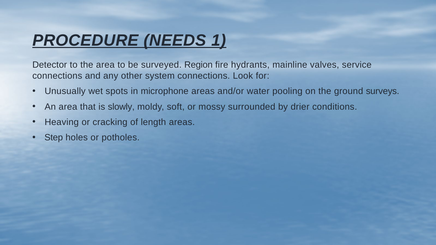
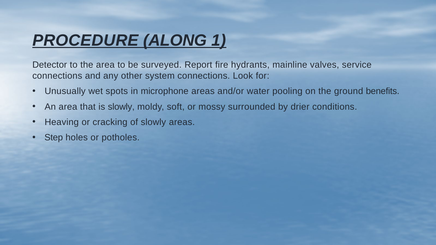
NEEDS: NEEDS -> ALONG
Region: Region -> Report
surveys: surveys -> benefits
of length: length -> slowly
